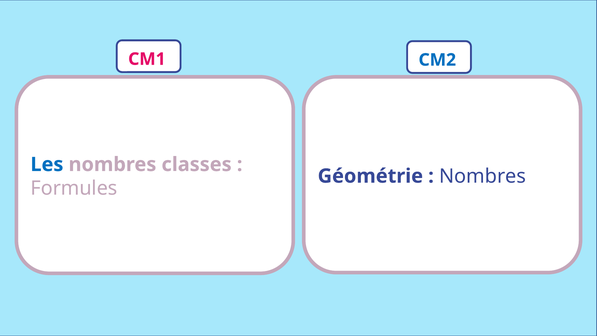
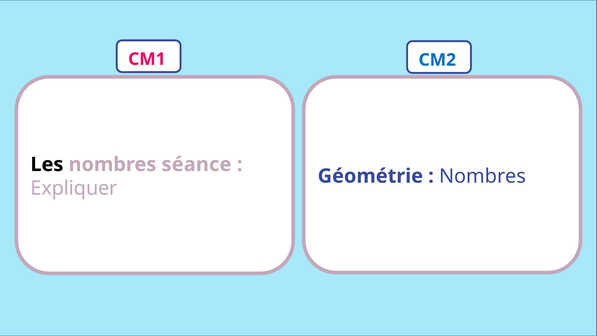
Les colour: blue -> black
classes: classes -> séance
Formules: Formules -> Expliquer
